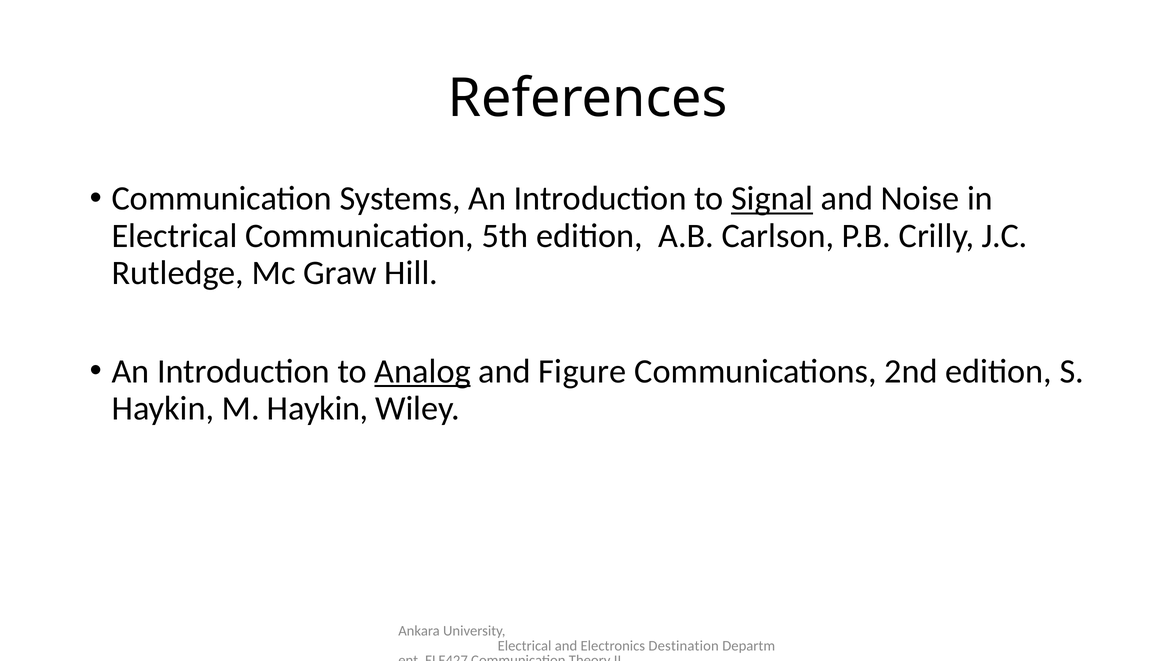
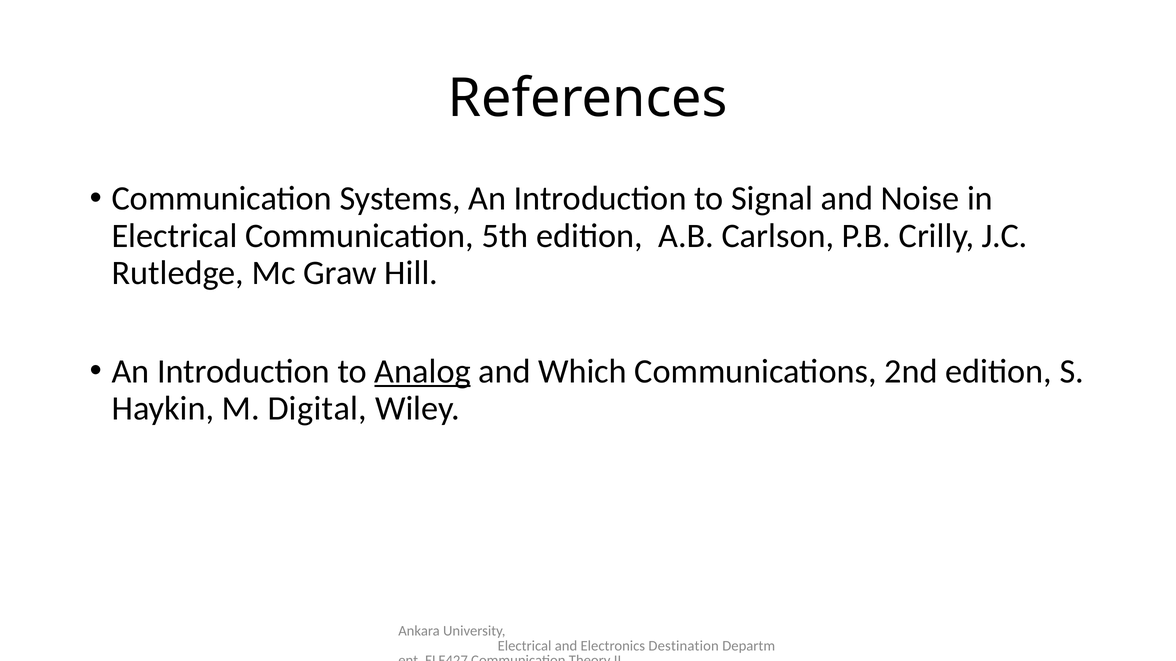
Signal underline: present -> none
Figure: Figure -> Which
M Haykin: Haykin -> Digital
